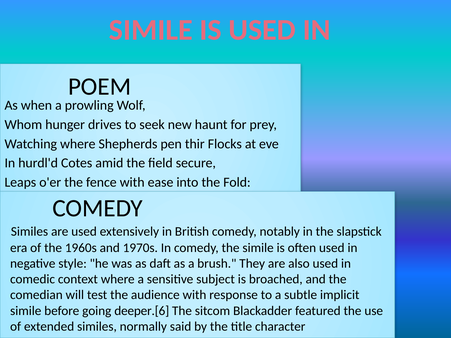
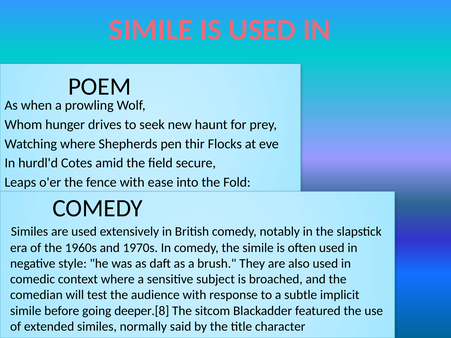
deeper.[6: deeper.[6 -> deeper.[8
